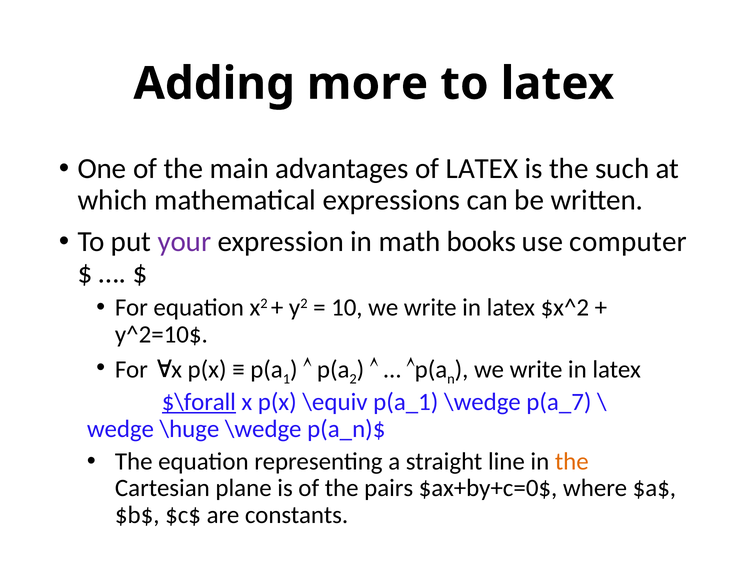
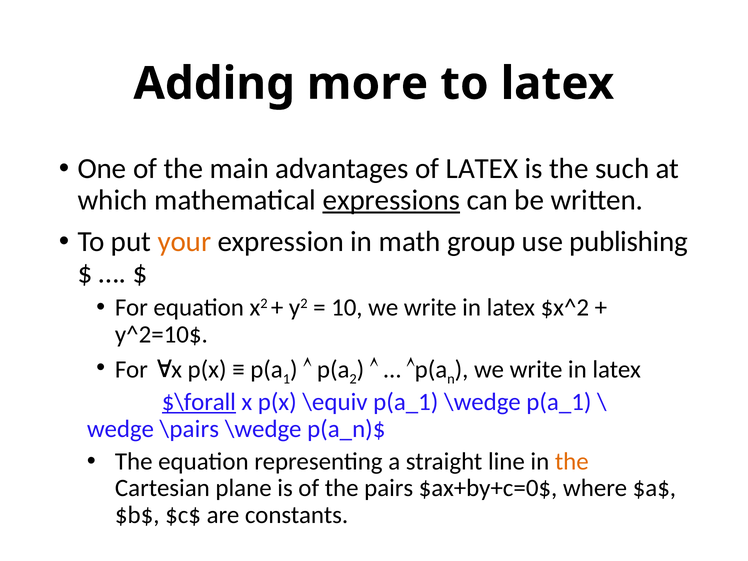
expressions underline: none -> present
your colour: purple -> orange
books: books -> group
computer: computer -> publishing
\wedge p(a_7: p(a_7 -> p(a_1
\huge: \huge -> \pairs
